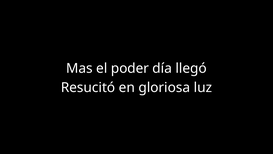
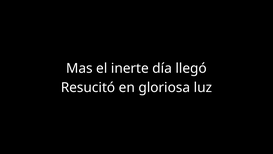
poder: poder -> inerte
